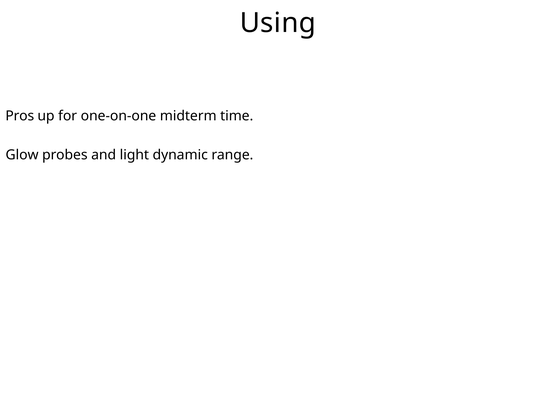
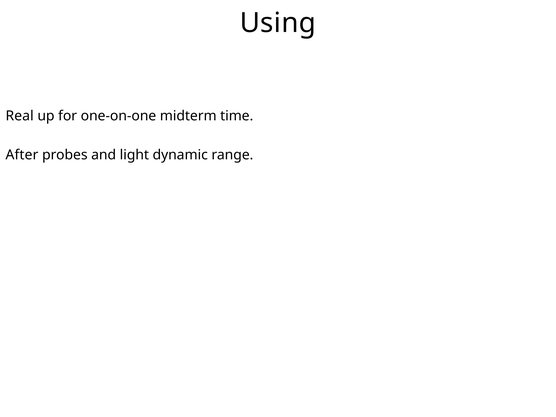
Pros: Pros -> Real
Glow: Glow -> After
